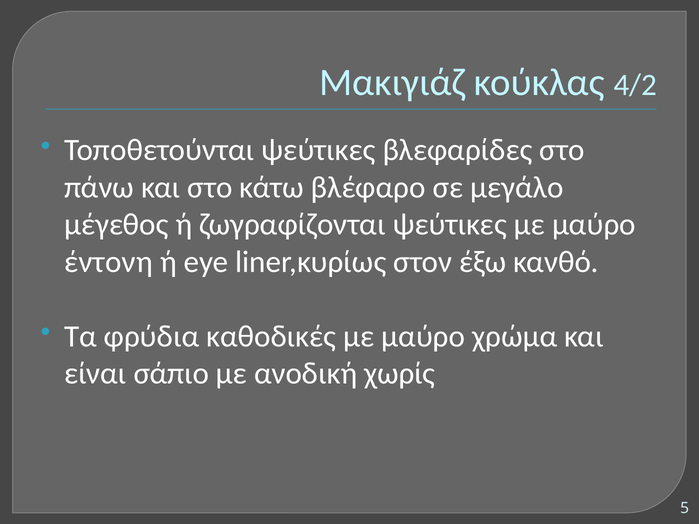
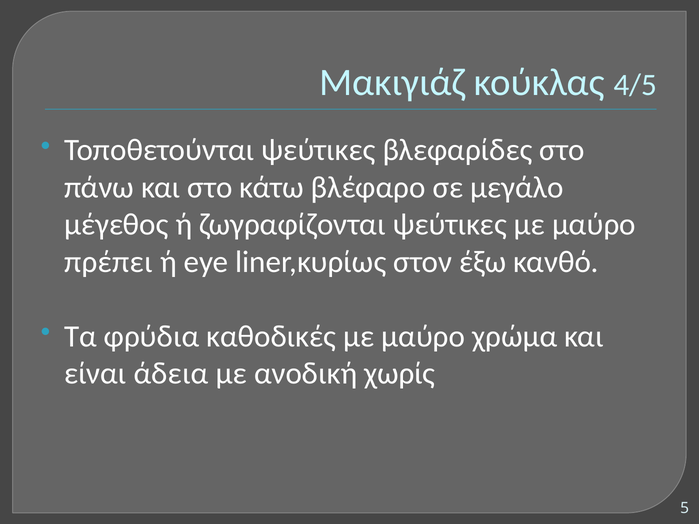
4/2: 4/2 -> 4/5
έντονη: έντονη -> πρέπει
σάπιο: σάπιο -> άδεια
